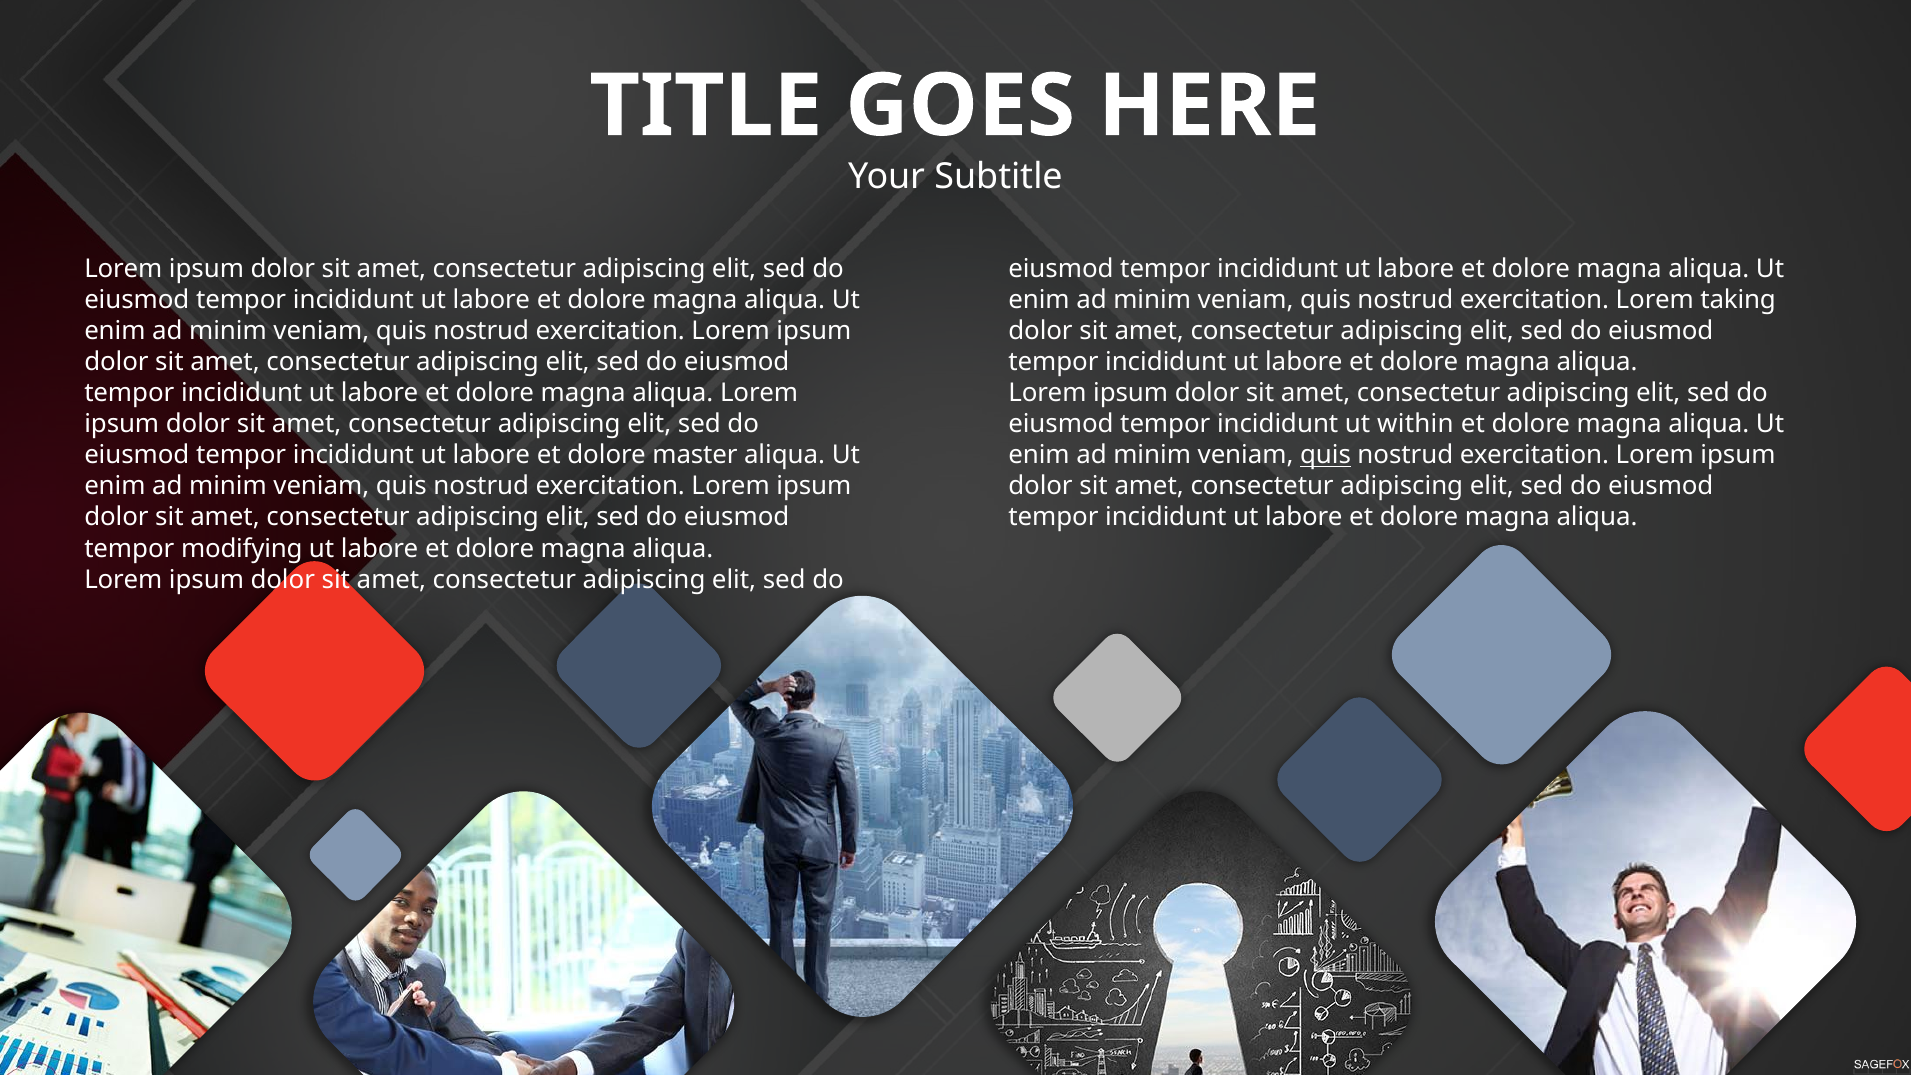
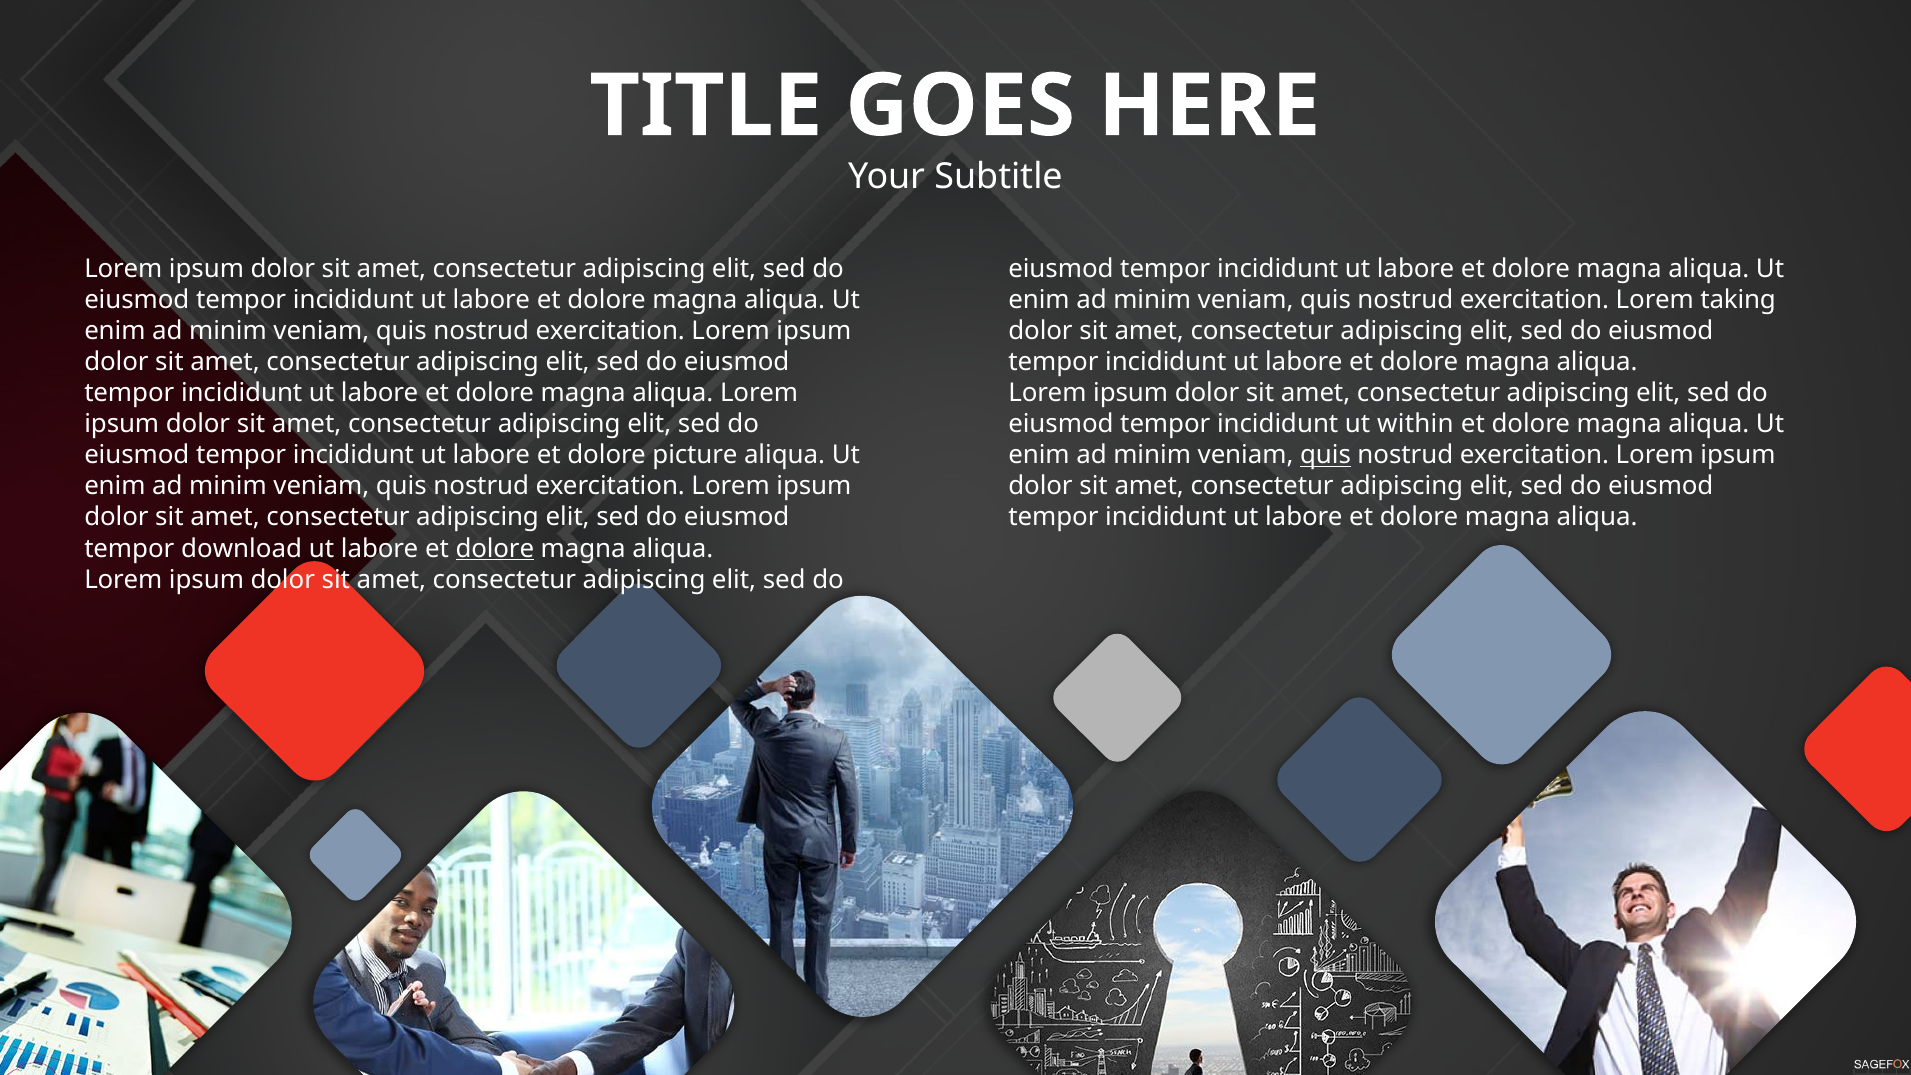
master: master -> picture
modifying: modifying -> download
dolore at (495, 548) underline: none -> present
